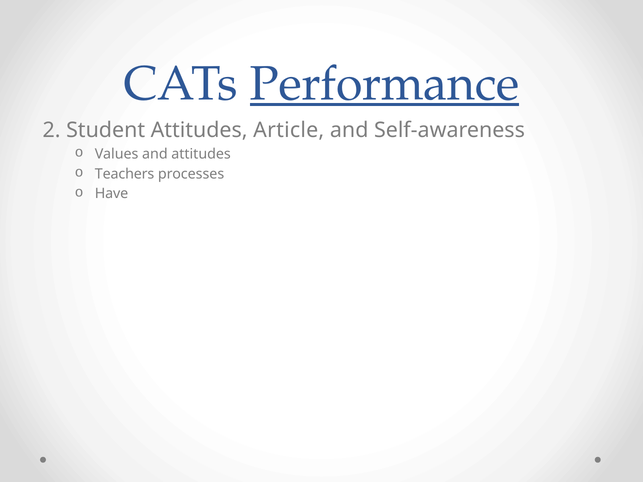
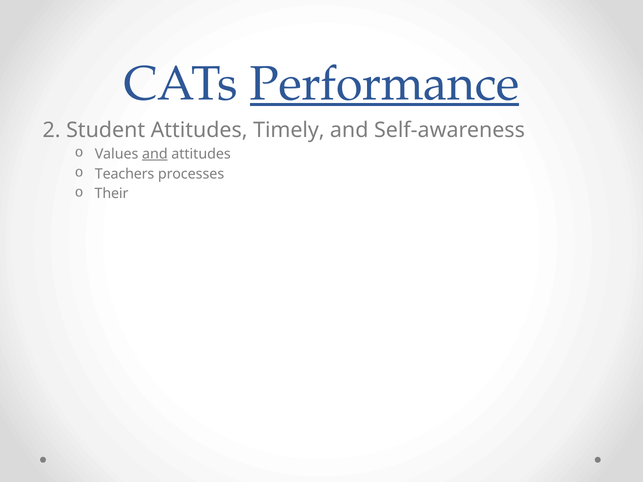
Article: Article -> Timely
and at (155, 154) underline: none -> present
Have: Have -> Their
